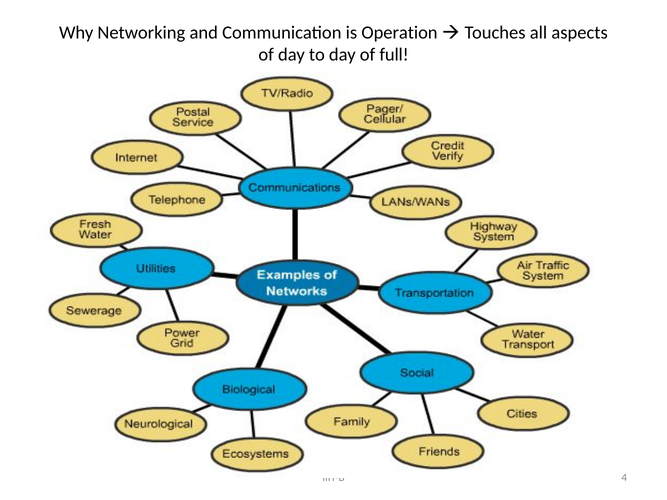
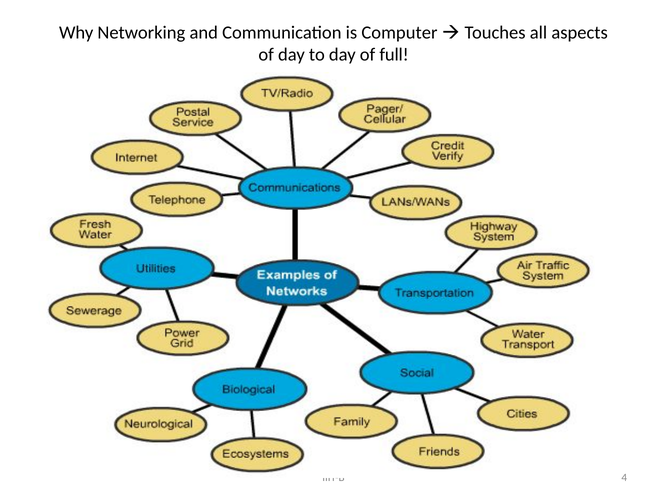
Operation: Operation -> Computer
